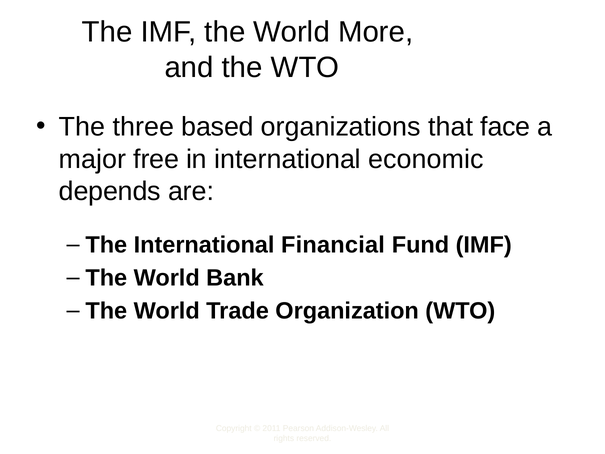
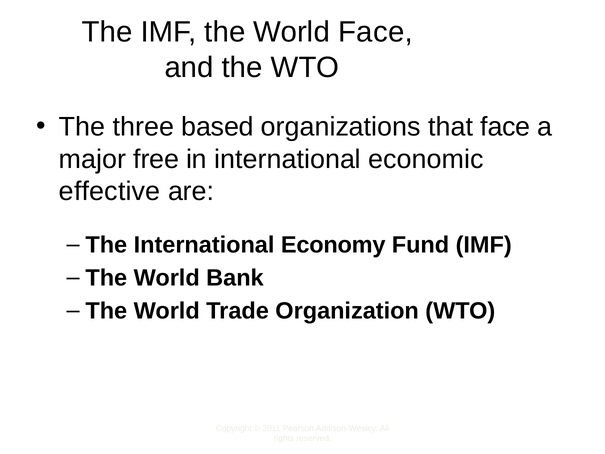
World More: More -> Face
depends: depends -> effective
Financial: Financial -> Economy
